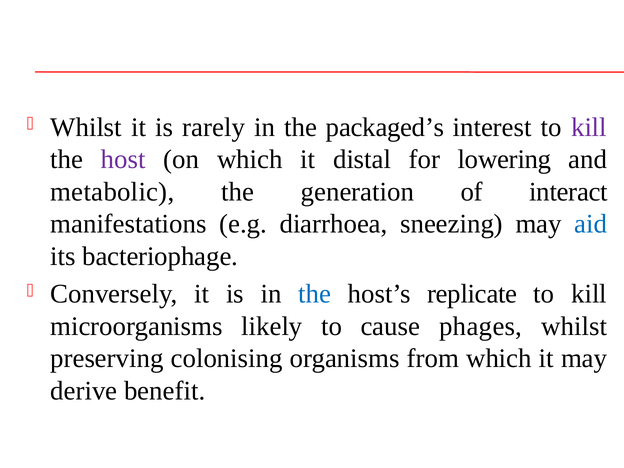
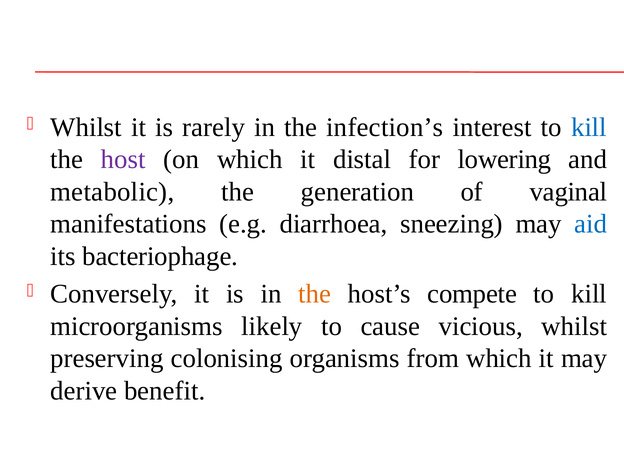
packaged’s: packaged’s -> infection’s
kill at (589, 127) colour: purple -> blue
interact: interact -> vaginal
the at (315, 294) colour: blue -> orange
replicate: replicate -> compete
phages: phages -> vicious
